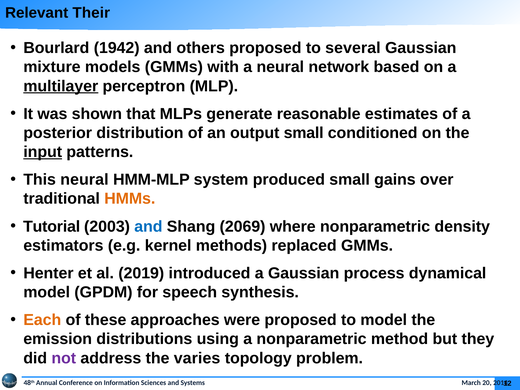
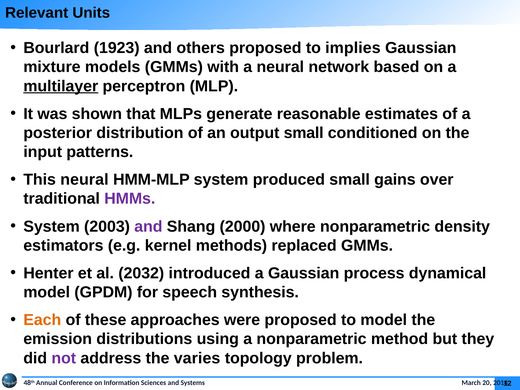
Their: Their -> Units
1942: 1942 -> 1923
several: several -> implies
input underline: present -> none
HMMs colour: orange -> purple
Tutorial at (52, 226): Tutorial -> System
and at (148, 226) colour: blue -> purple
2069: 2069 -> 2000
2019: 2019 -> 2032
